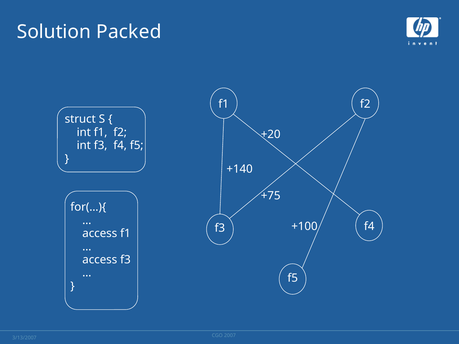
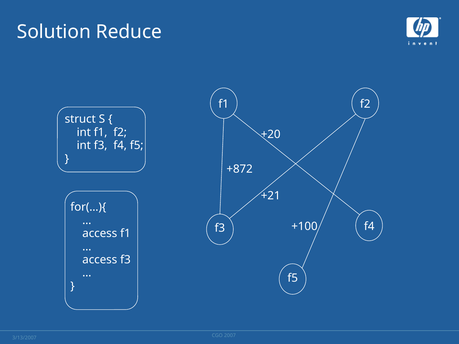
Packed: Packed -> Reduce
+140: +140 -> +872
+75: +75 -> +21
